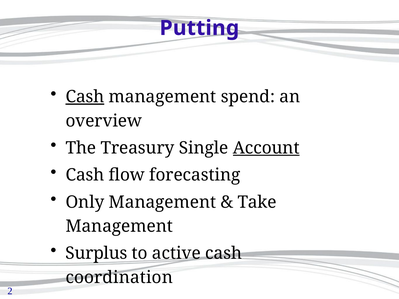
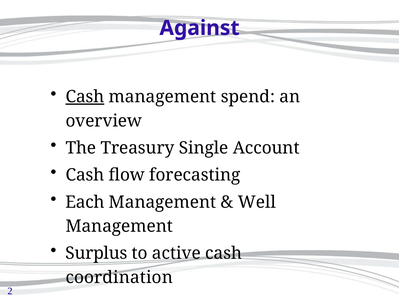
Putting: Putting -> Against
Account underline: present -> none
Only: Only -> Each
Take: Take -> Well
